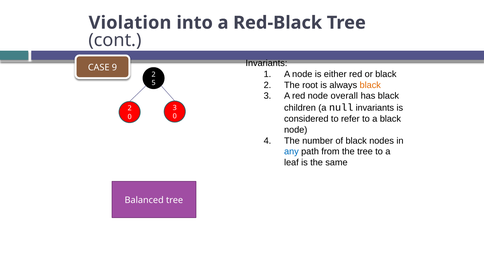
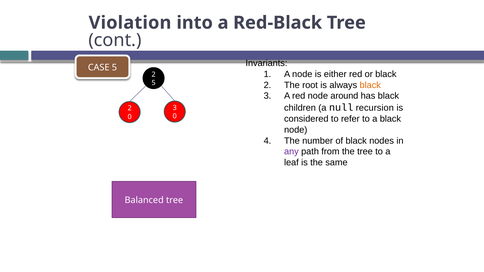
CASE 9: 9 -> 5
overall: overall -> around
null invariants: invariants -> recursion
any colour: blue -> purple
